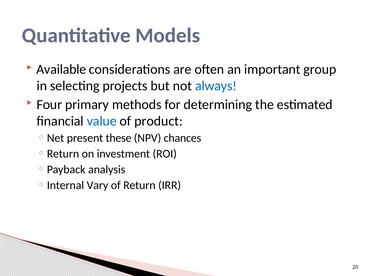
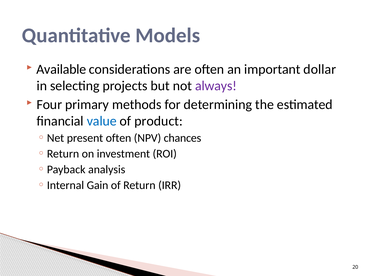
group: group -> dollar
always colour: blue -> purple
present these: these -> often
Vary: Vary -> Gain
